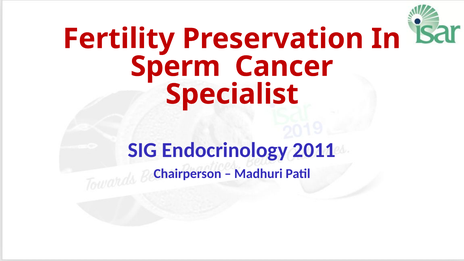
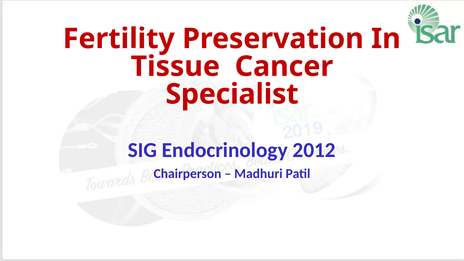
Sperm: Sperm -> Tissue
2011: 2011 -> 2012
